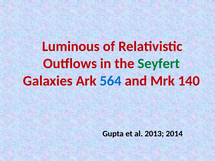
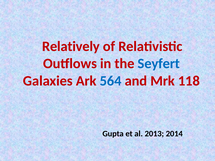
Luminous: Luminous -> Relatively
Seyfert colour: green -> blue
140: 140 -> 118
